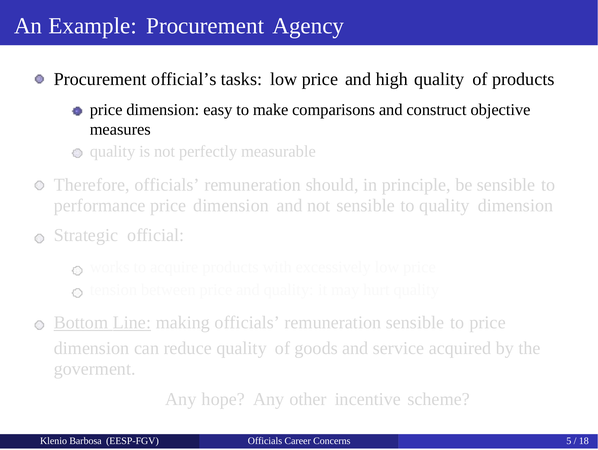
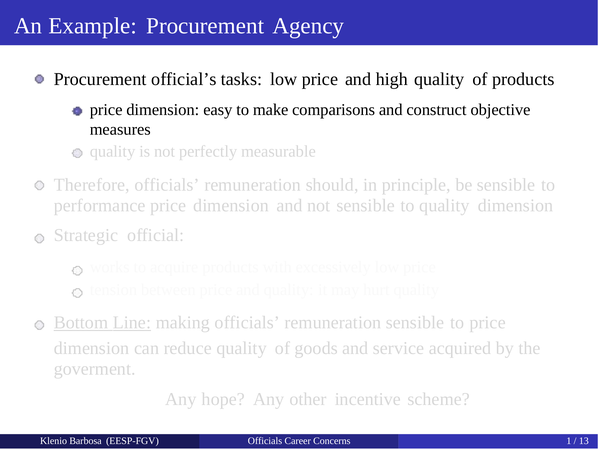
5: 5 -> 1
18: 18 -> 13
